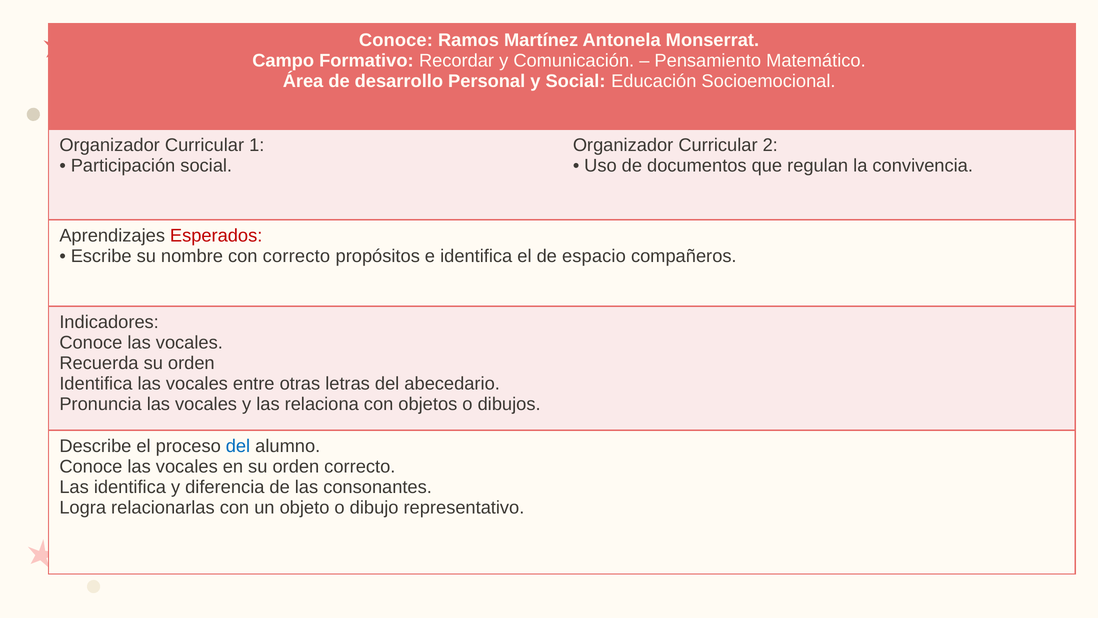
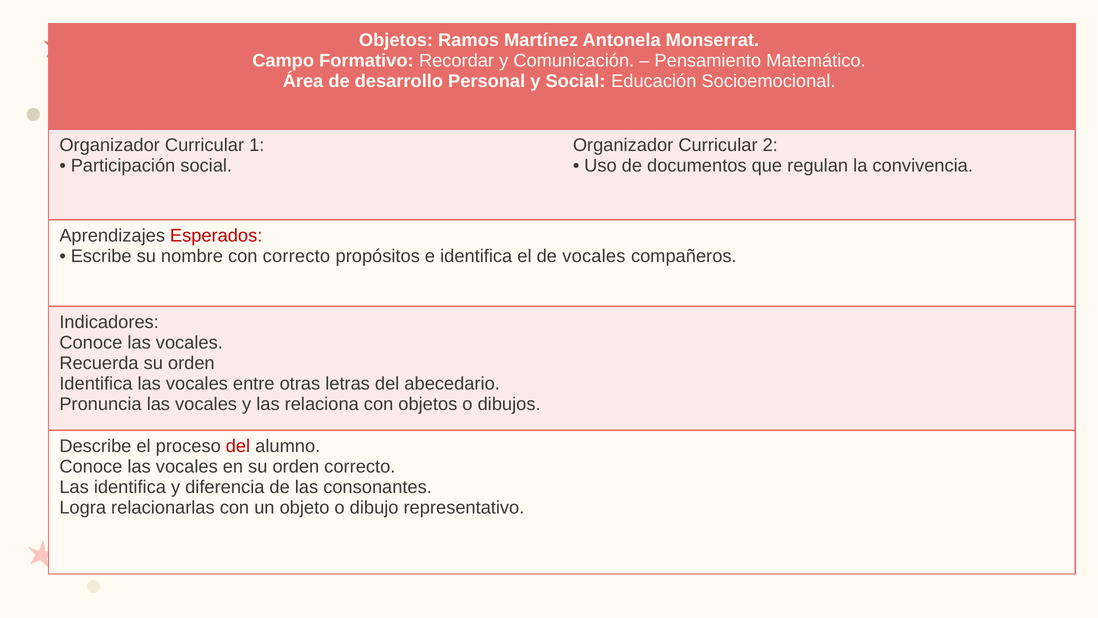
Conoce at (396, 40): Conoce -> Objetos
de espacio: espacio -> vocales
del at (238, 446) colour: blue -> red
